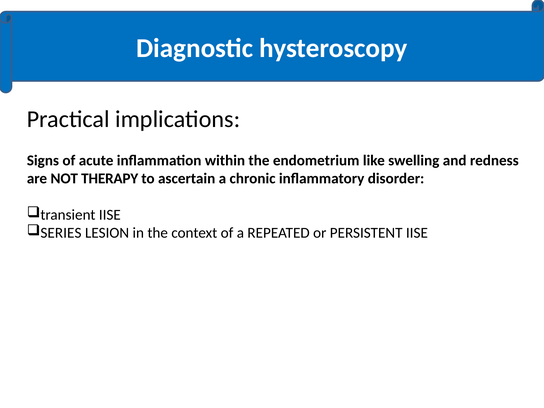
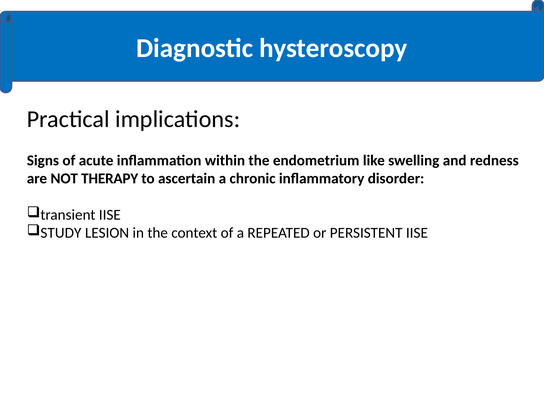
SERIES: SERIES -> STUDY
